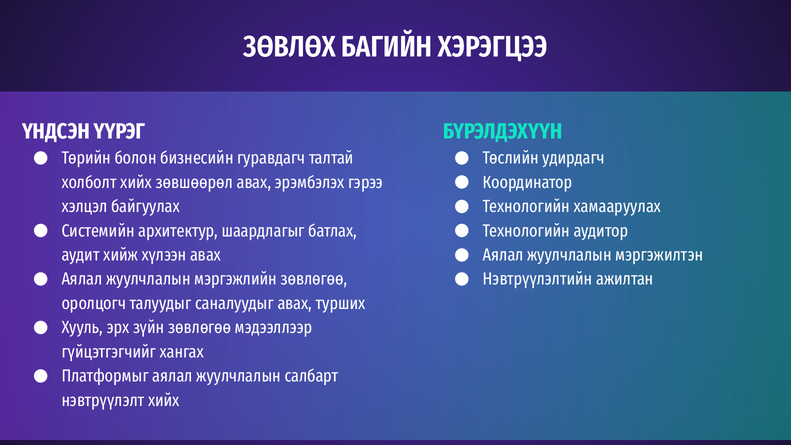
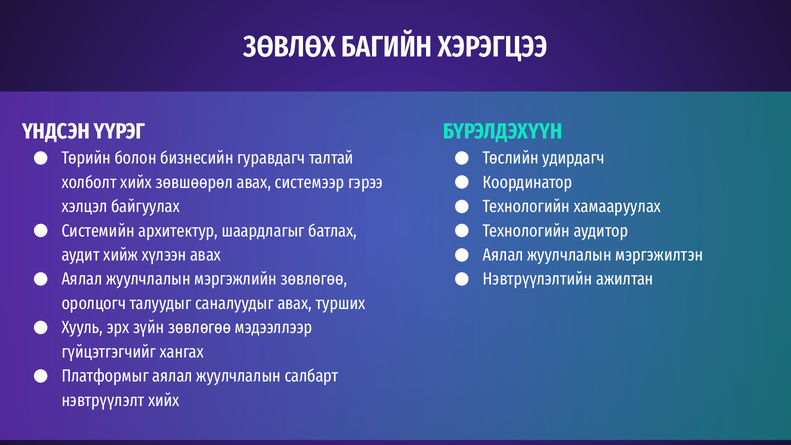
эрэмбэлэх: эрэмбэлэх -> системээр
